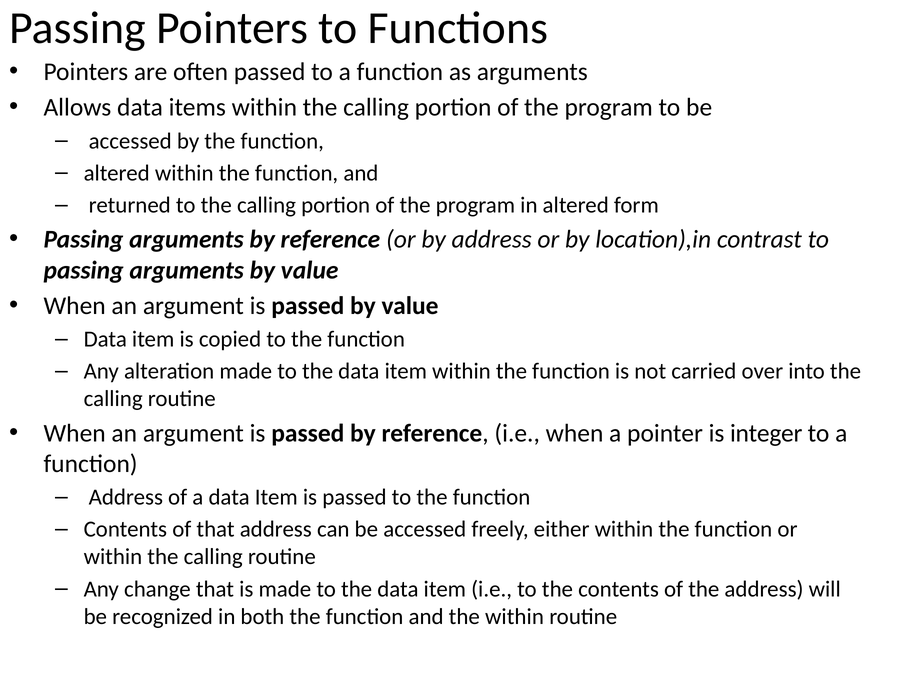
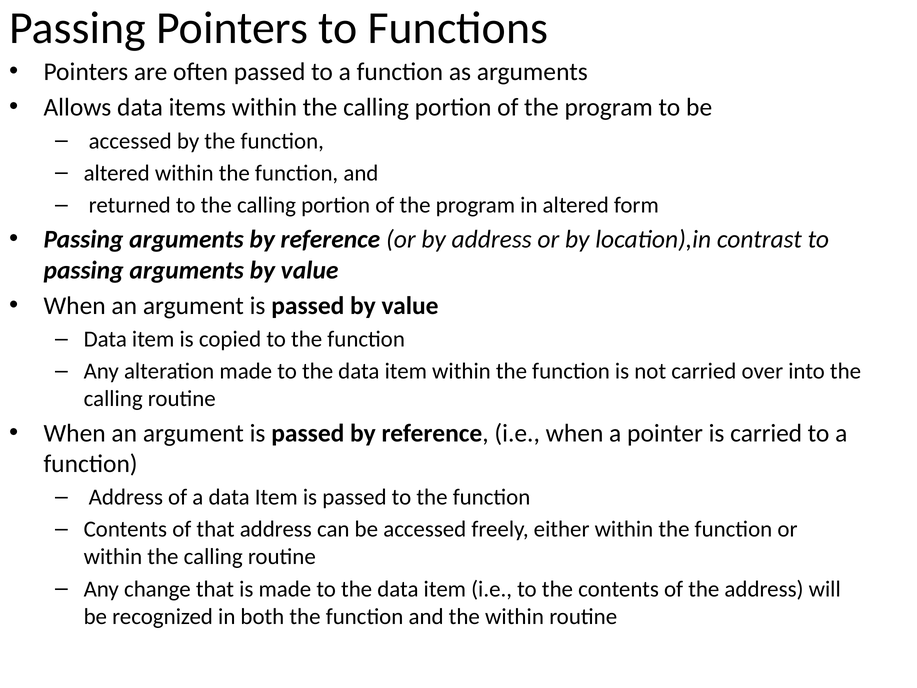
is integer: integer -> carried
